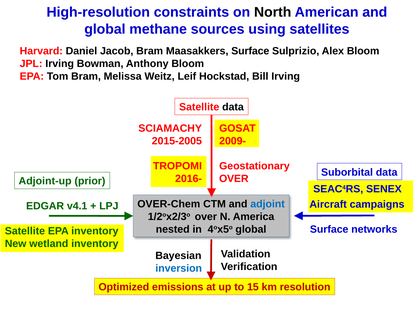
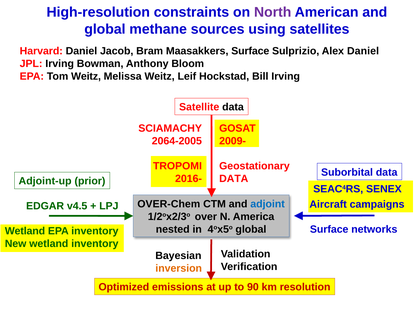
North colour: black -> purple
Alex Bloom: Bloom -> Daniel
Tom Bram: Bram -> Weitz
2015-2005: 2015-2005 -> 2064-2005
OVER at (234, 179): OVER -> DATA
v4.1: v4.1 -> v4.5
Satellite at (25, 231): Satellite -> Wetland
inversion colour: blue -> orange
15: 15 -> 90
